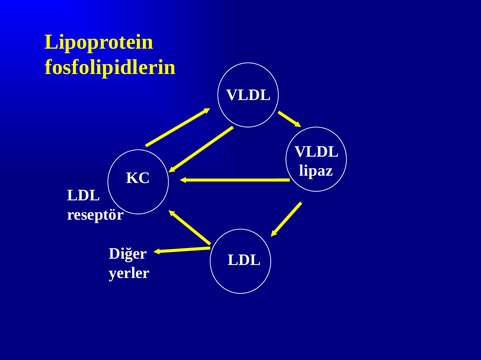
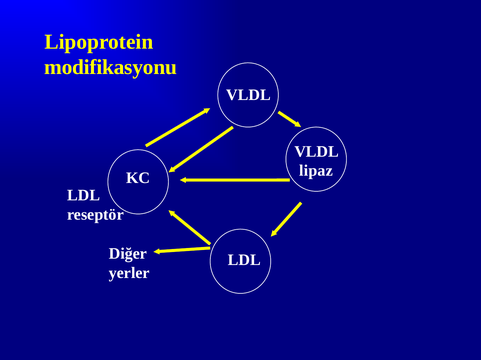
fosfolipidlerin: fosfolipidlerin -> modifikasyonu
